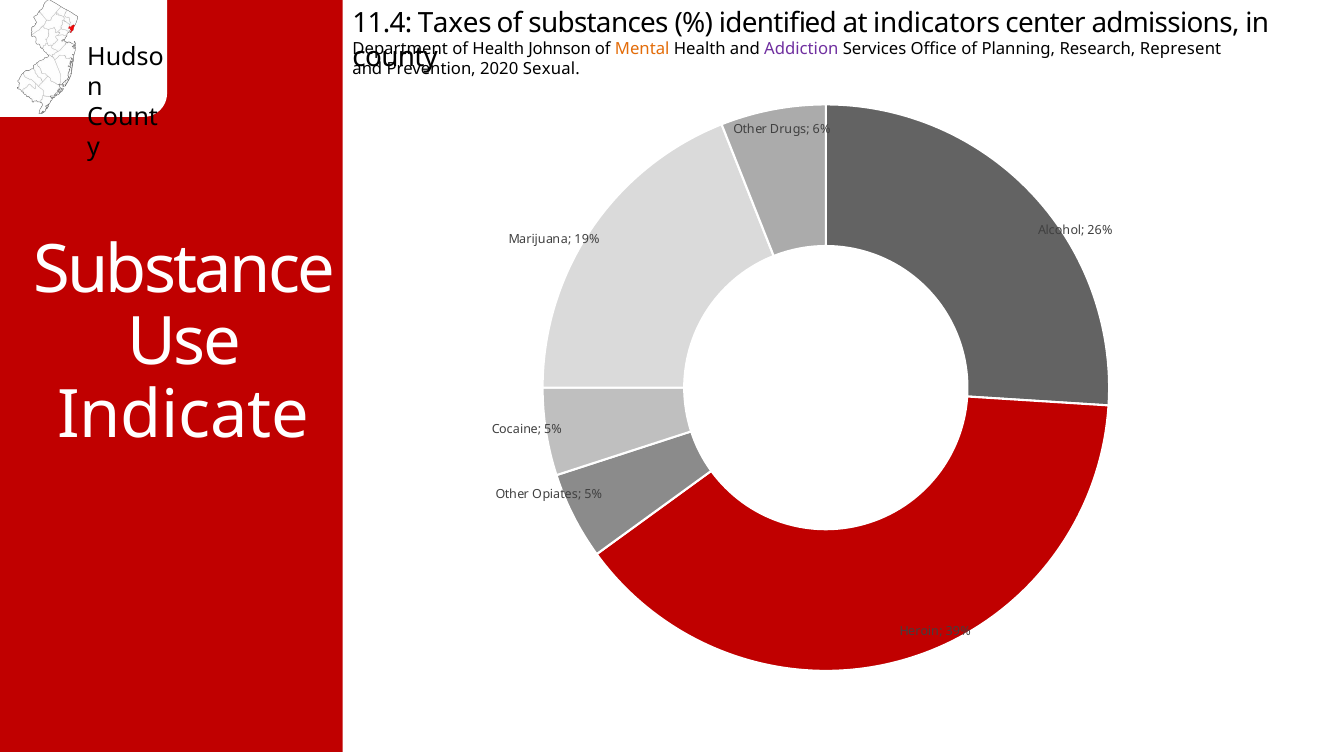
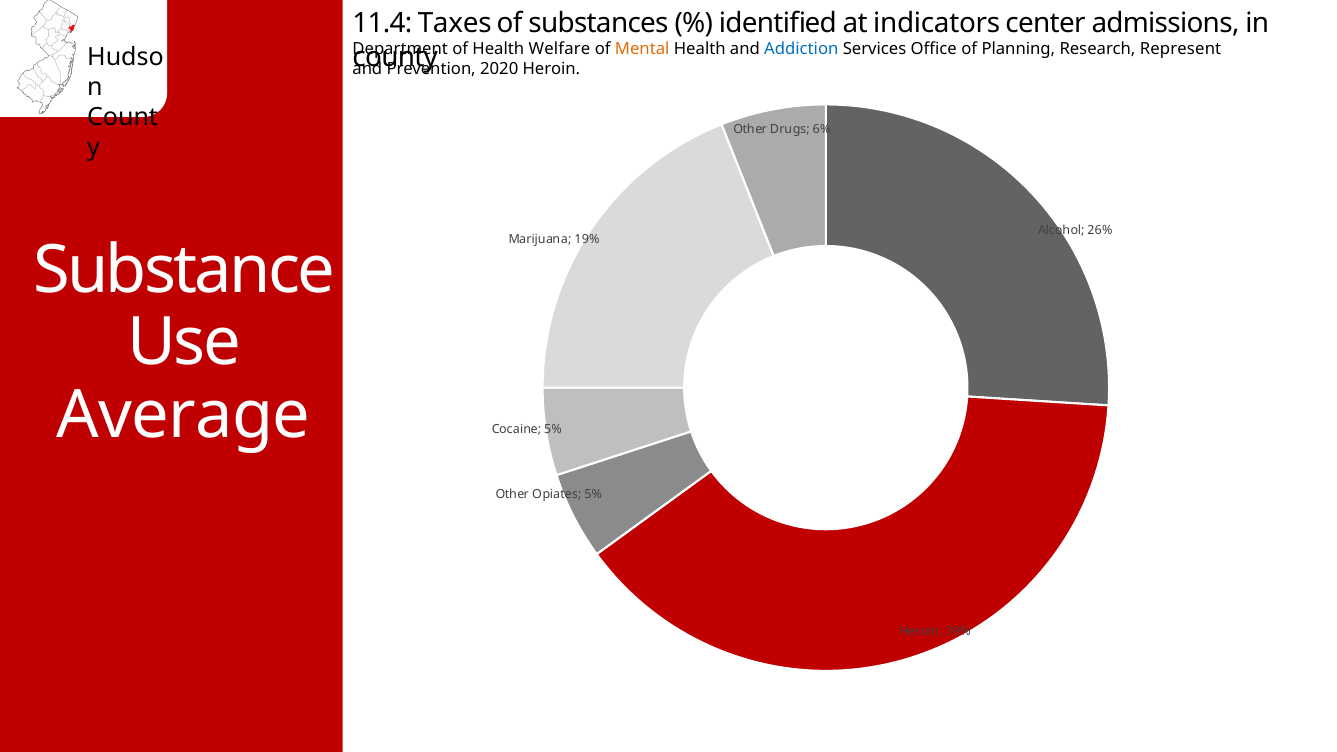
Johnson: Johnson -> Welfare
Addiction colour: purple -> blue
2020 Sexual: Sexual -> Heroin
Indicate: Indicate -> Average
